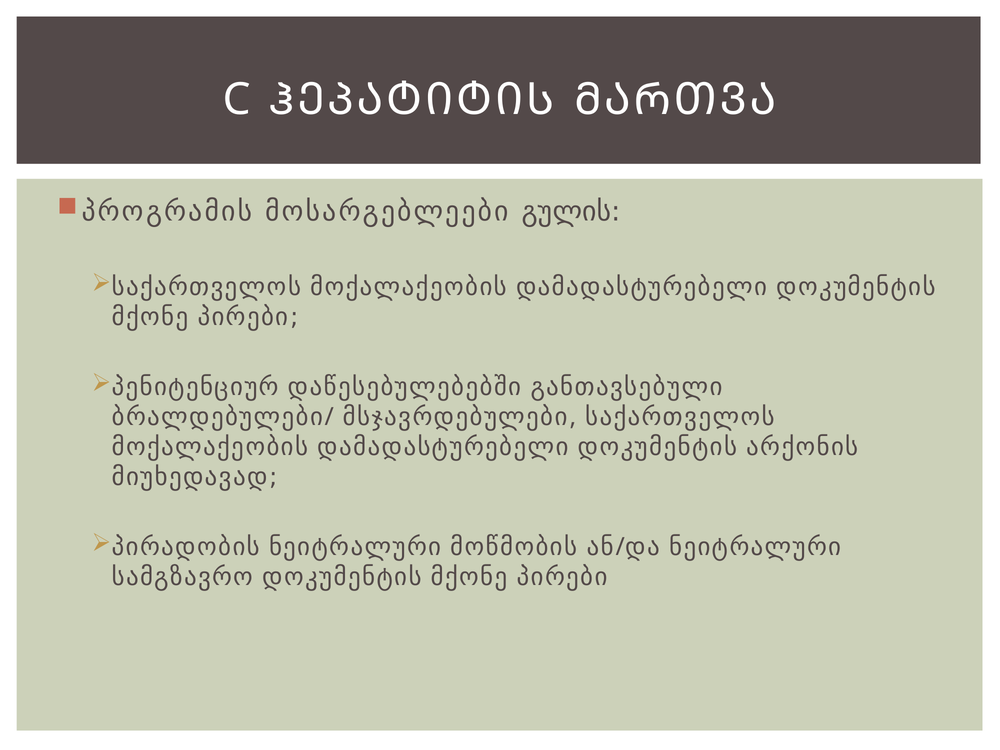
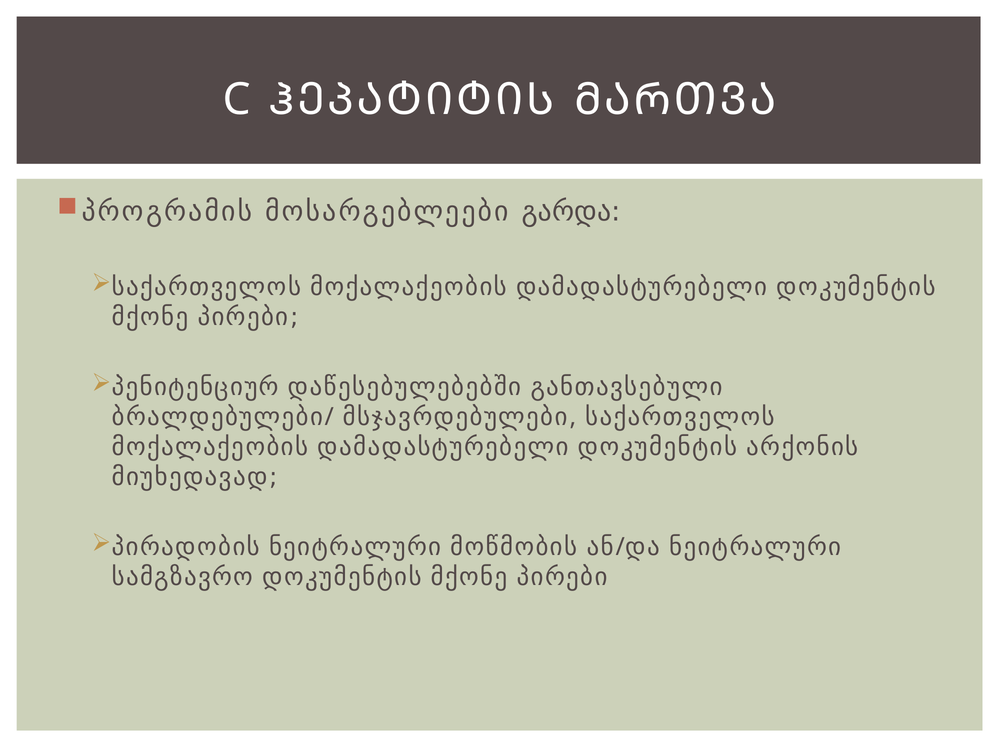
გულის: გულის -> გარდა
